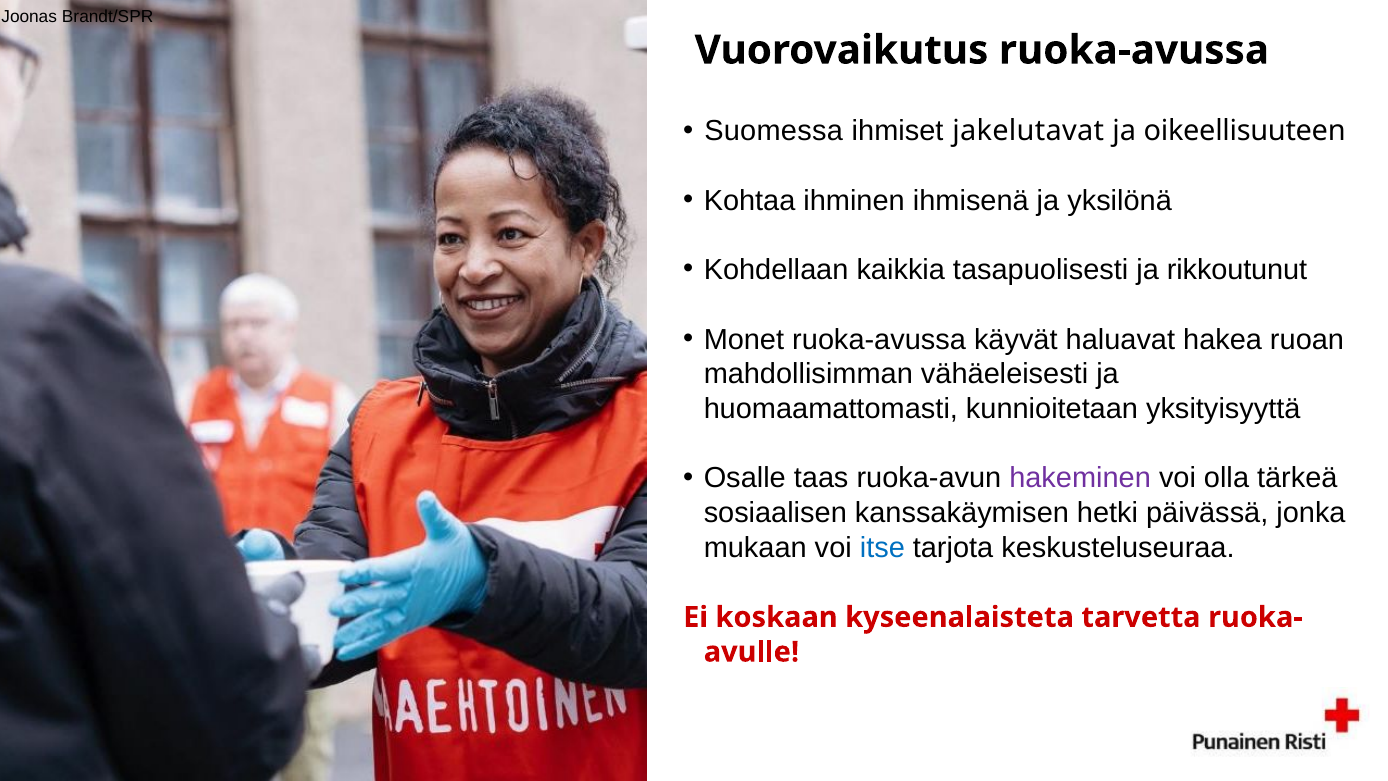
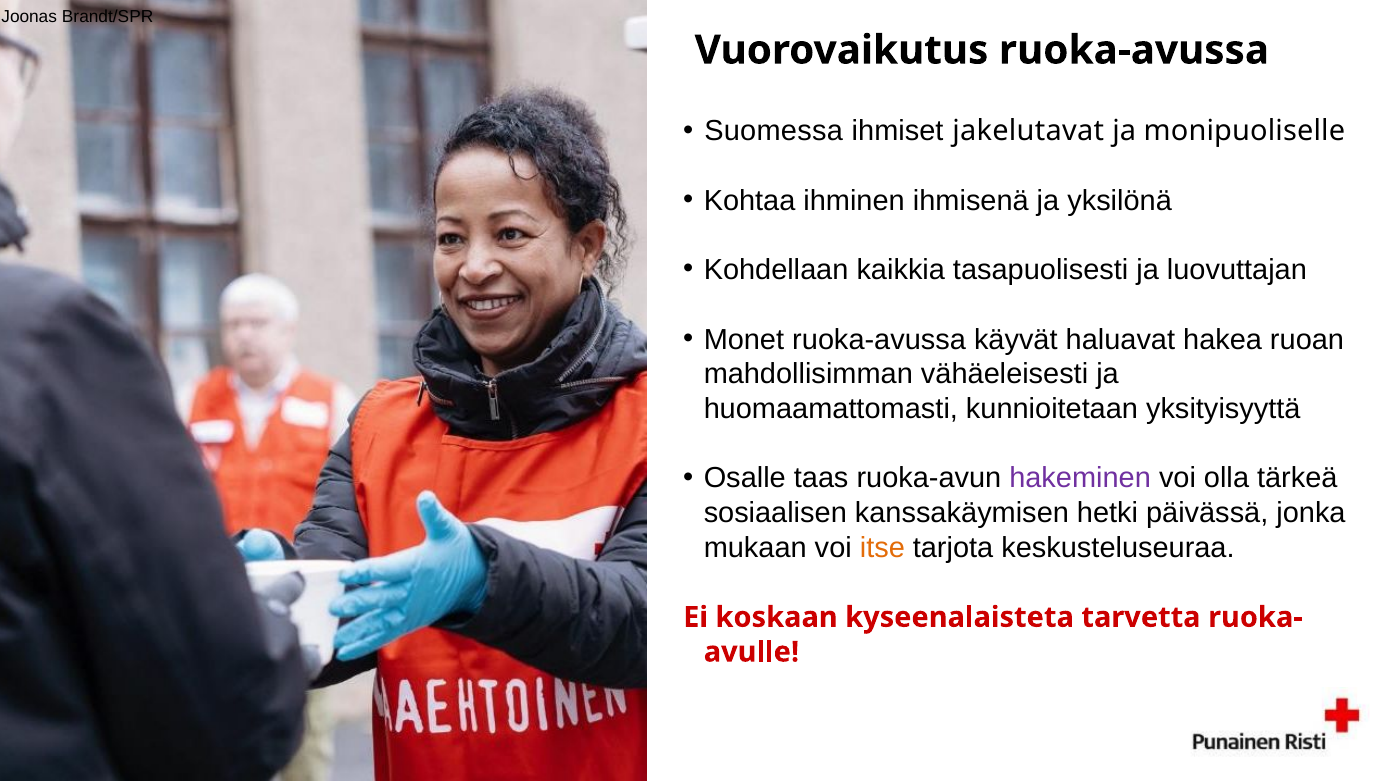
oikeellisuuteen: oikeellisuuteen -> monipuoliselle
rikkoutunut: rikkoutunut -> luovuttajan
itse colour: blue -> orange
